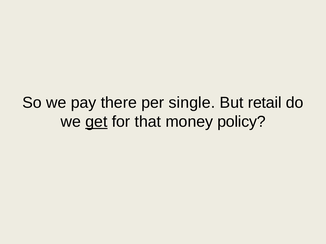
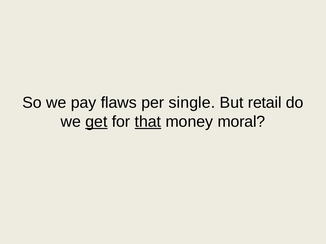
there: there -> flaws
that underline: none -> present
policy: policy -> moral
